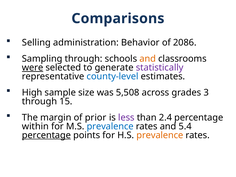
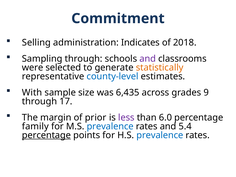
Comparisons: Comparisons -> Commitment
Behavior: Behavior -> Indicates
2086: 2086 -> 2018
and at (148, 59) colour: orange -> purple
were underline: present -> none
statistically colour: purple -> orange
High: High -> With
5,508: 5,508 -> 6,435
3: 3 -> 9
15: 15 -> 17
2.4: 2.4 -> 6.0
within: within -> family
prevalence at (160, 135) colour: orange -> blue
